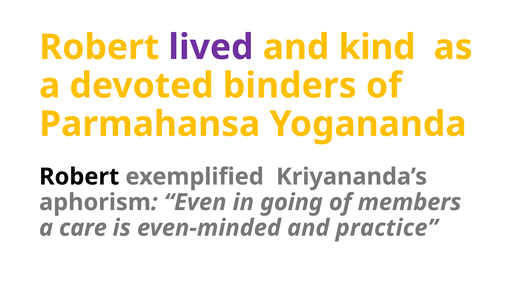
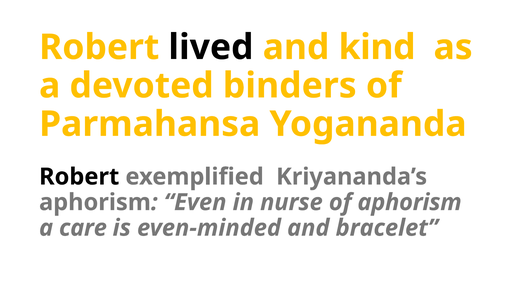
lived colour: purple -> black
going: going -> nurse
of members: members -> aphorism
practice: practice -> bracelet
